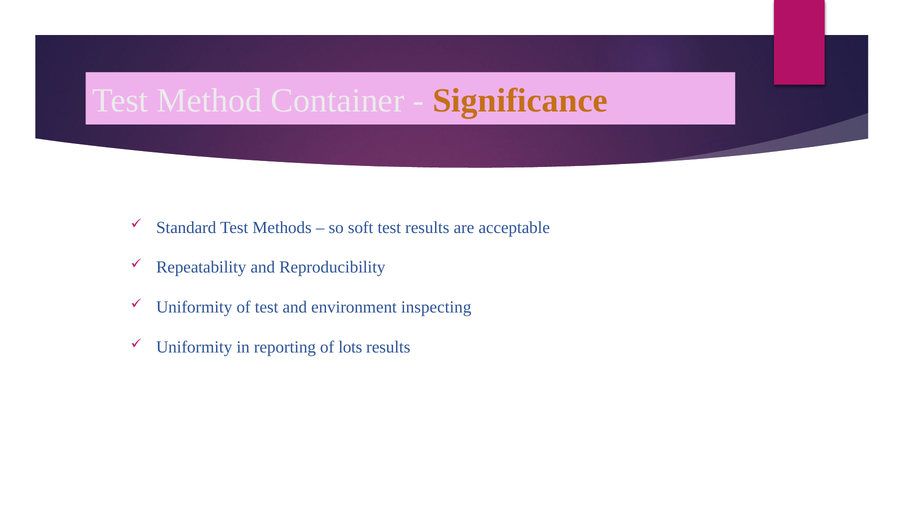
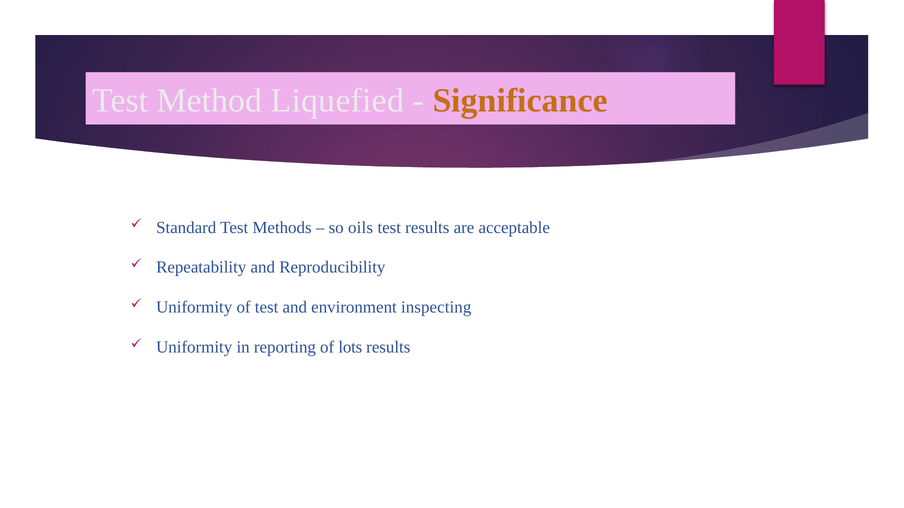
Container: Container -> Liquefied
soft: soft -> oils
